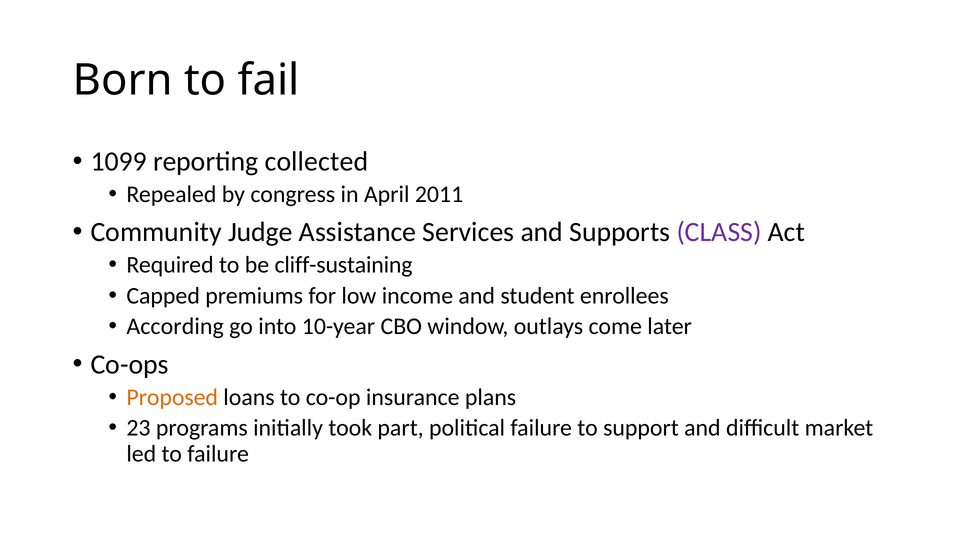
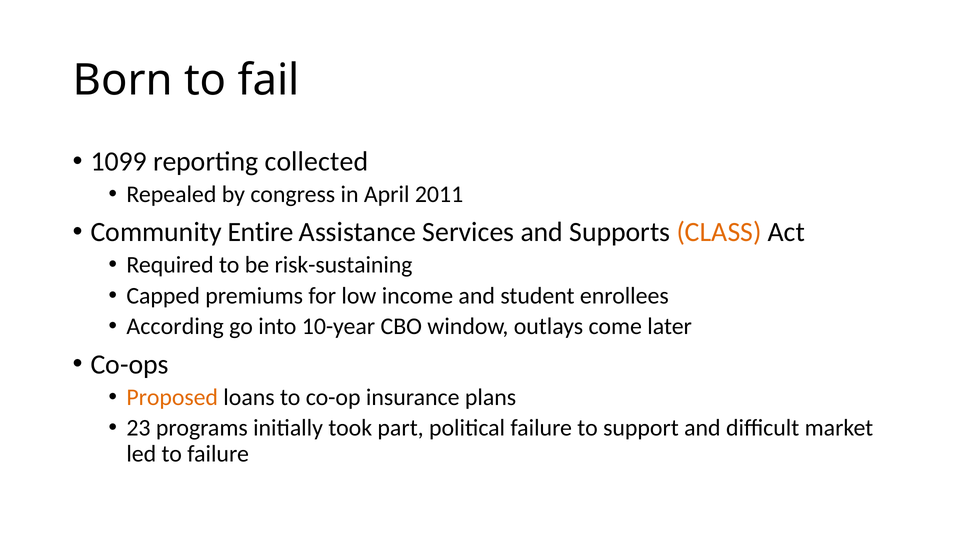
Judge: Judge -> Entire
CLASS colour: purple -> orange
cliff-sustaining: cliff-sustaining -> risk-sustaining
